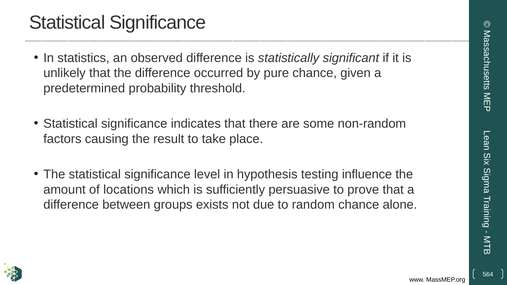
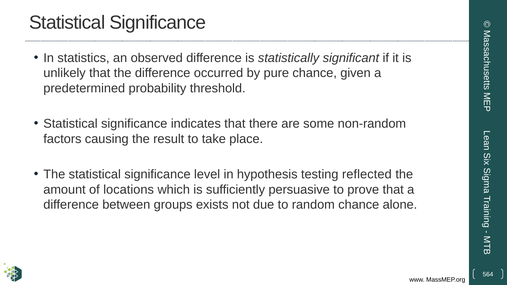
influence: influence -> reflected
